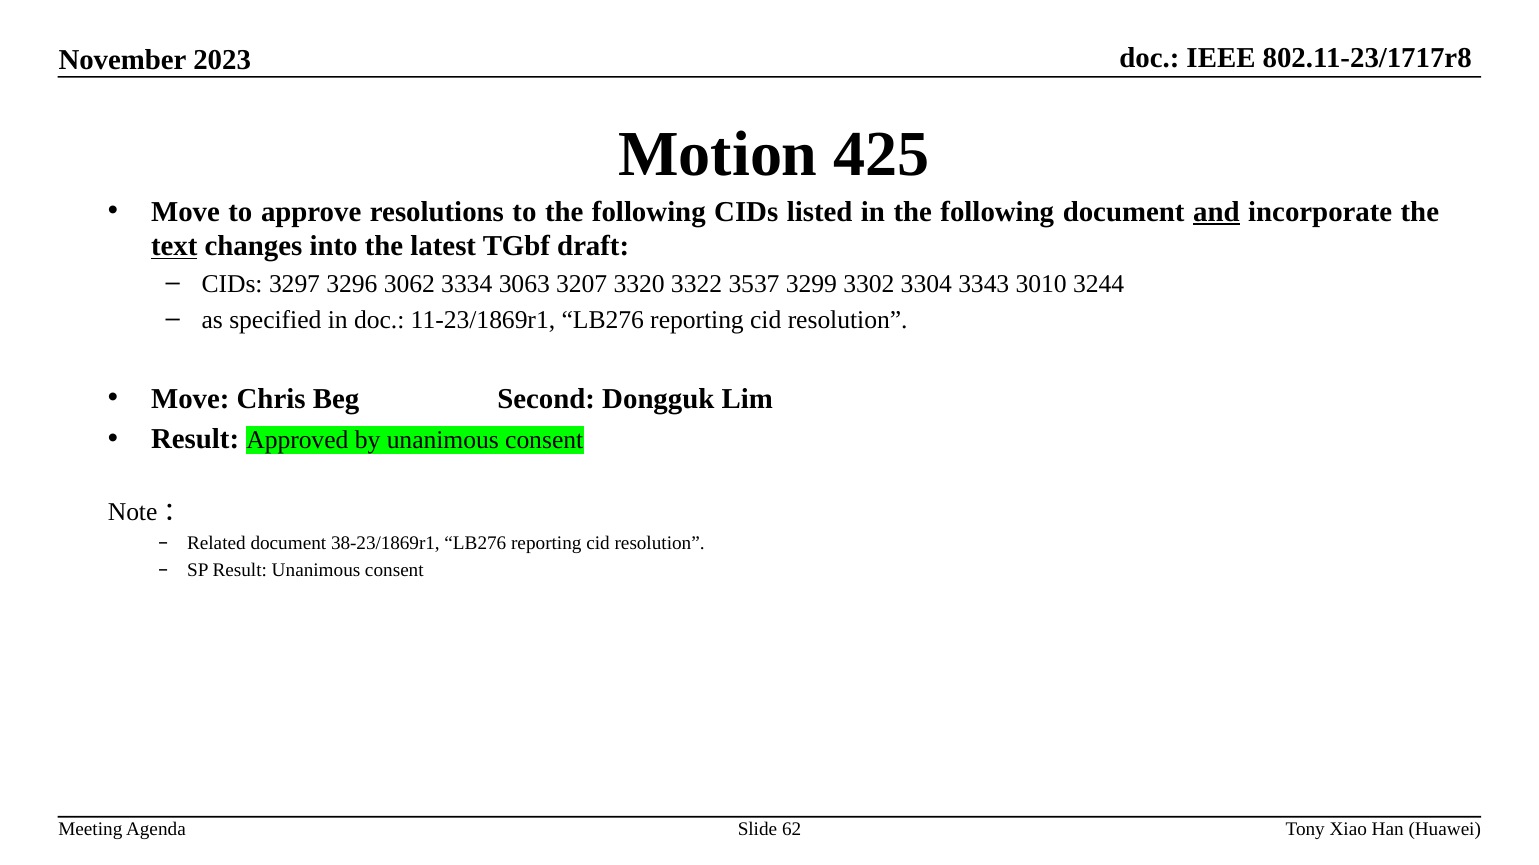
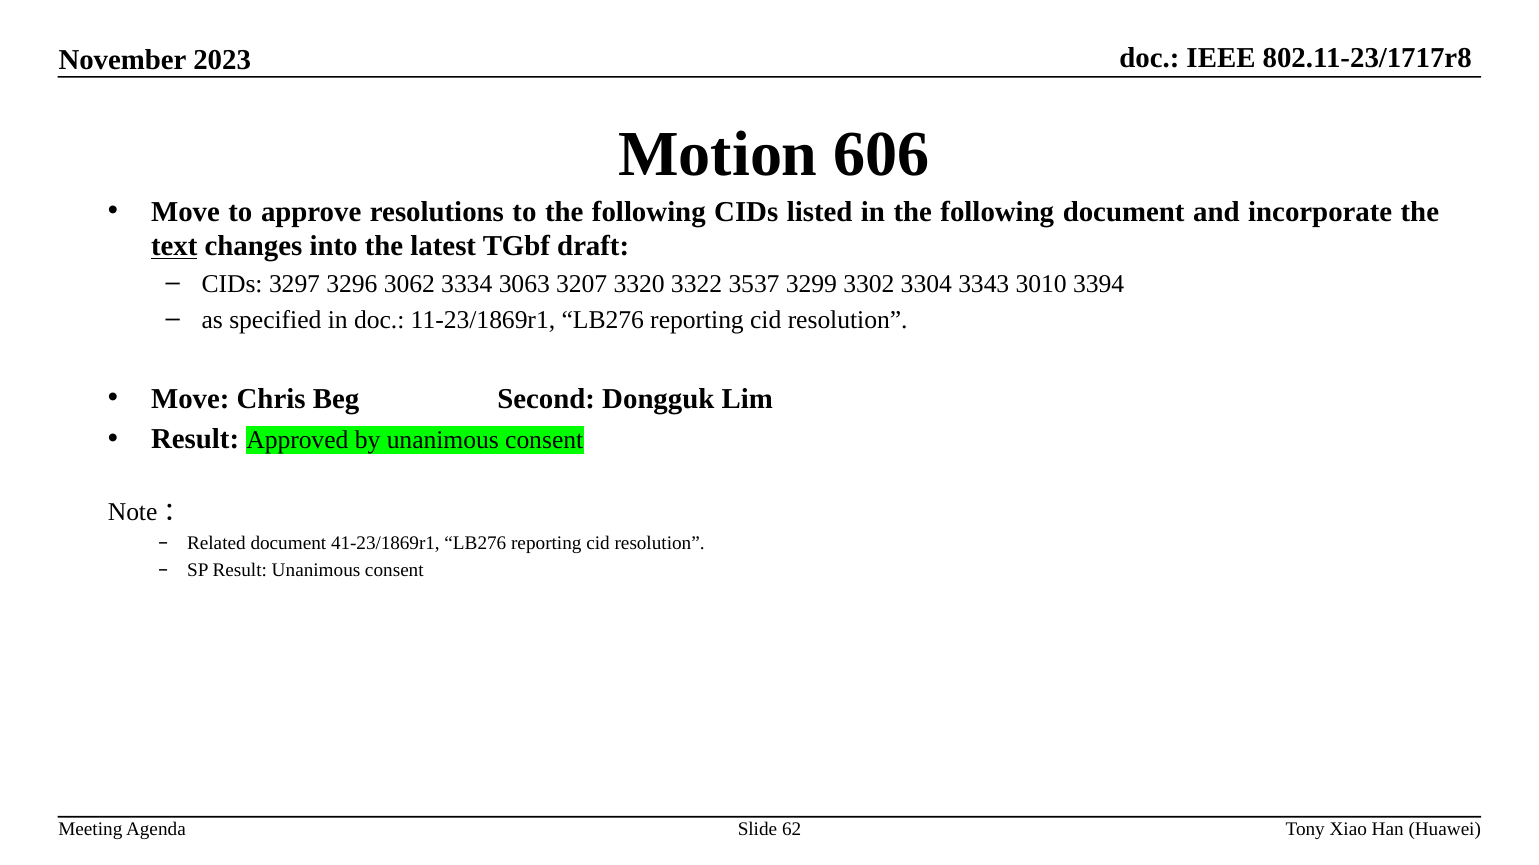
425: 425 -> 606
and underline: present -> none
3244: 3244 -> 3394
38-23/1869r1: 38-23/1869r1 -> 41-23/1869r1
